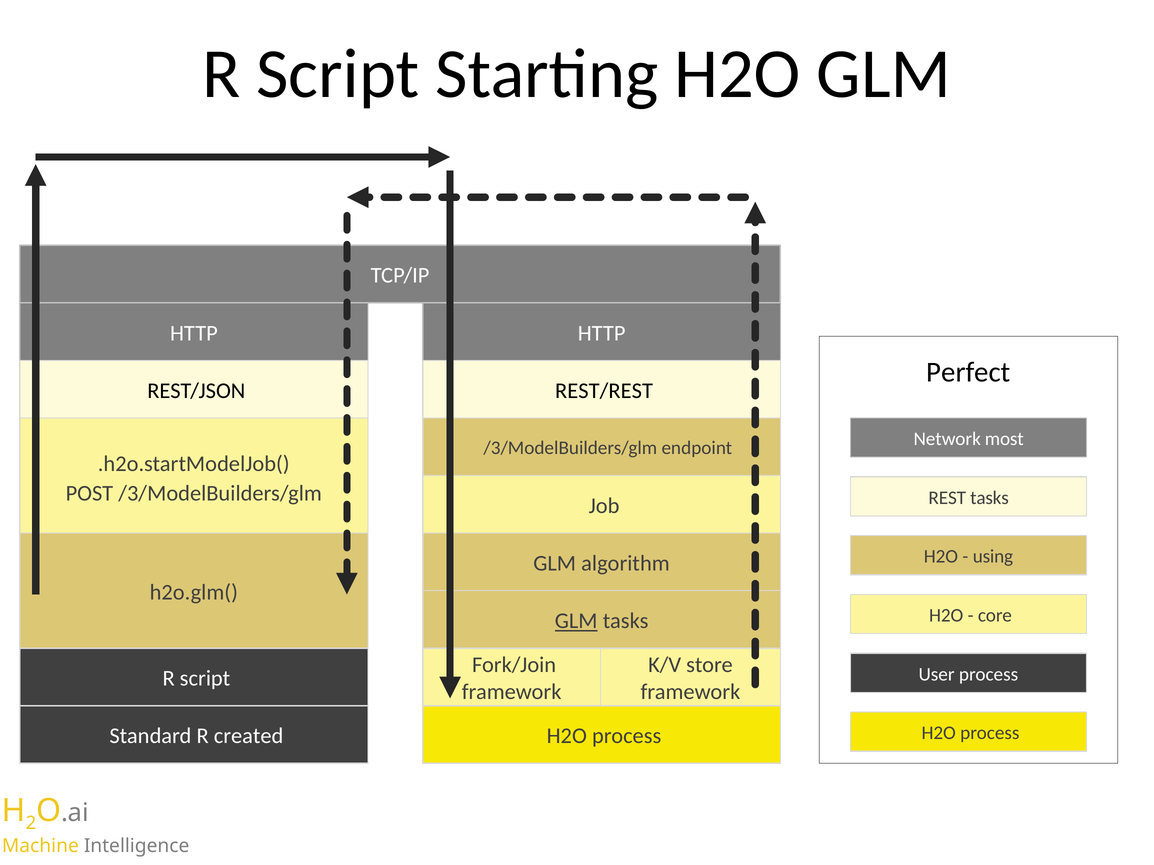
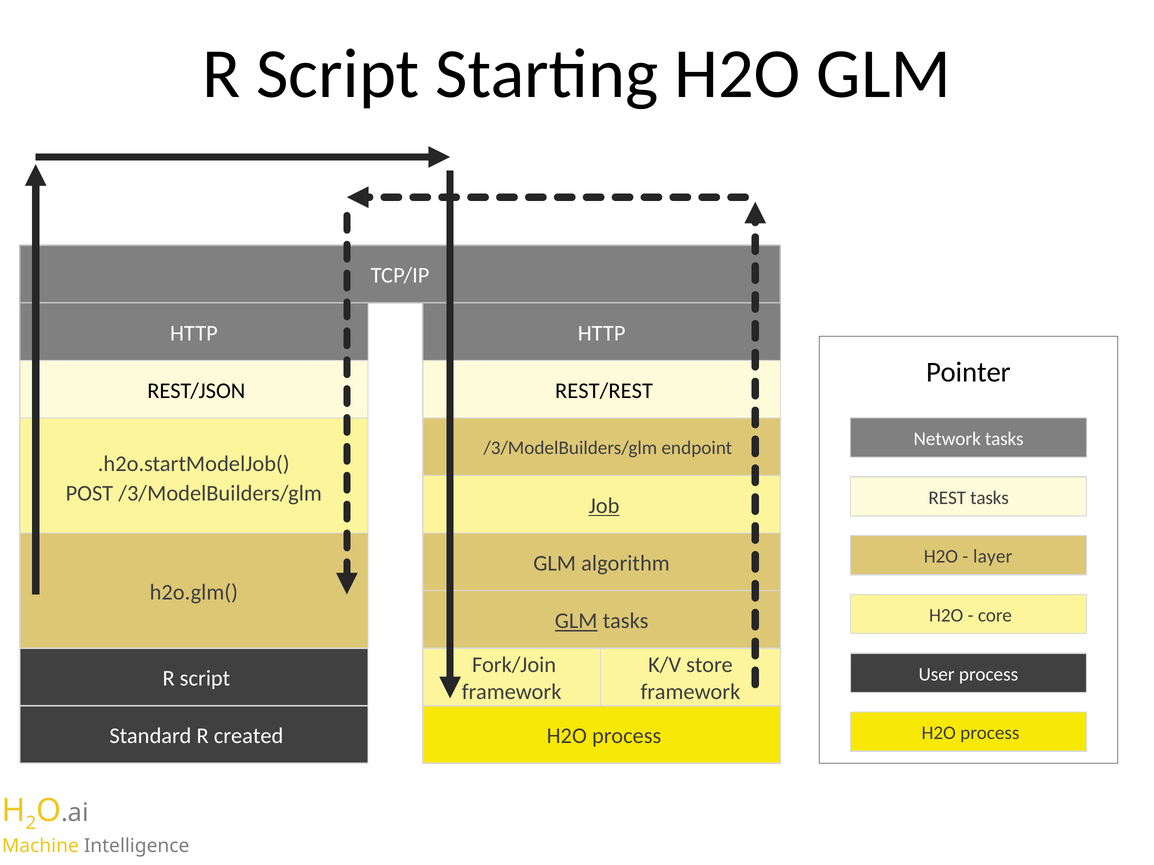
Perfect: Perfect -> Pointer
Network most: most -> tasks
Job underline: none -> present
using: using -> layer
